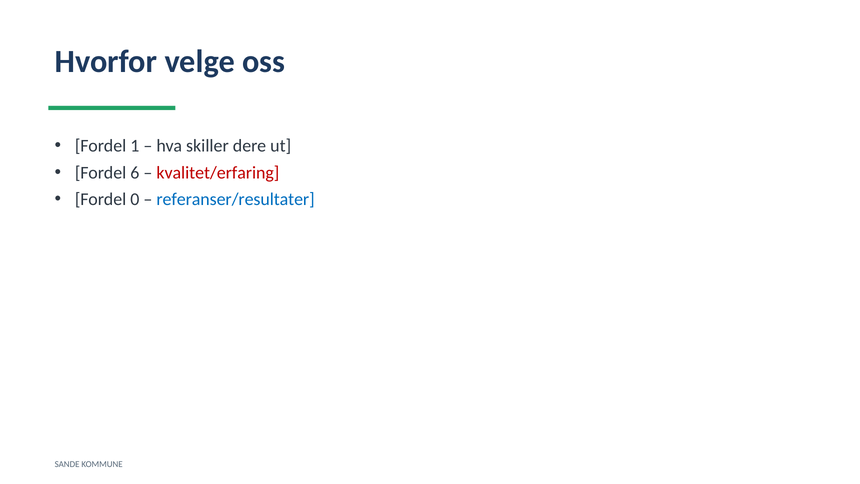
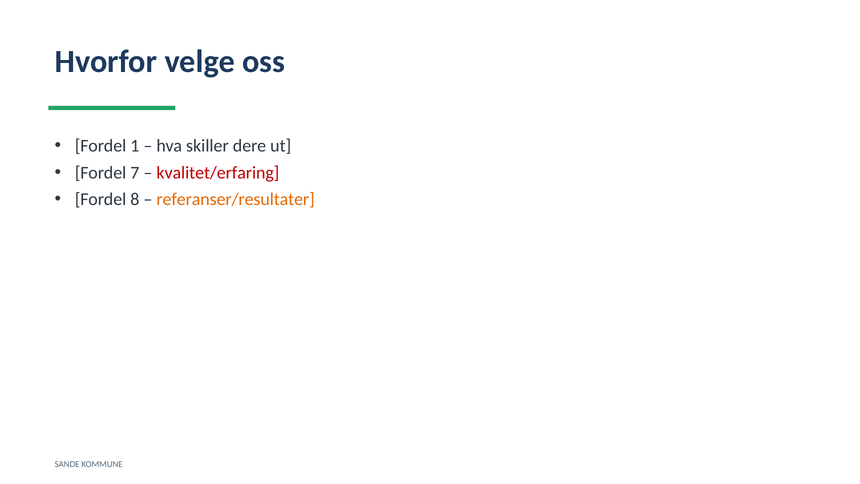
6: 6 -> 7
0: 0 -> 8
referanser/resultater colour: blue -> orange
